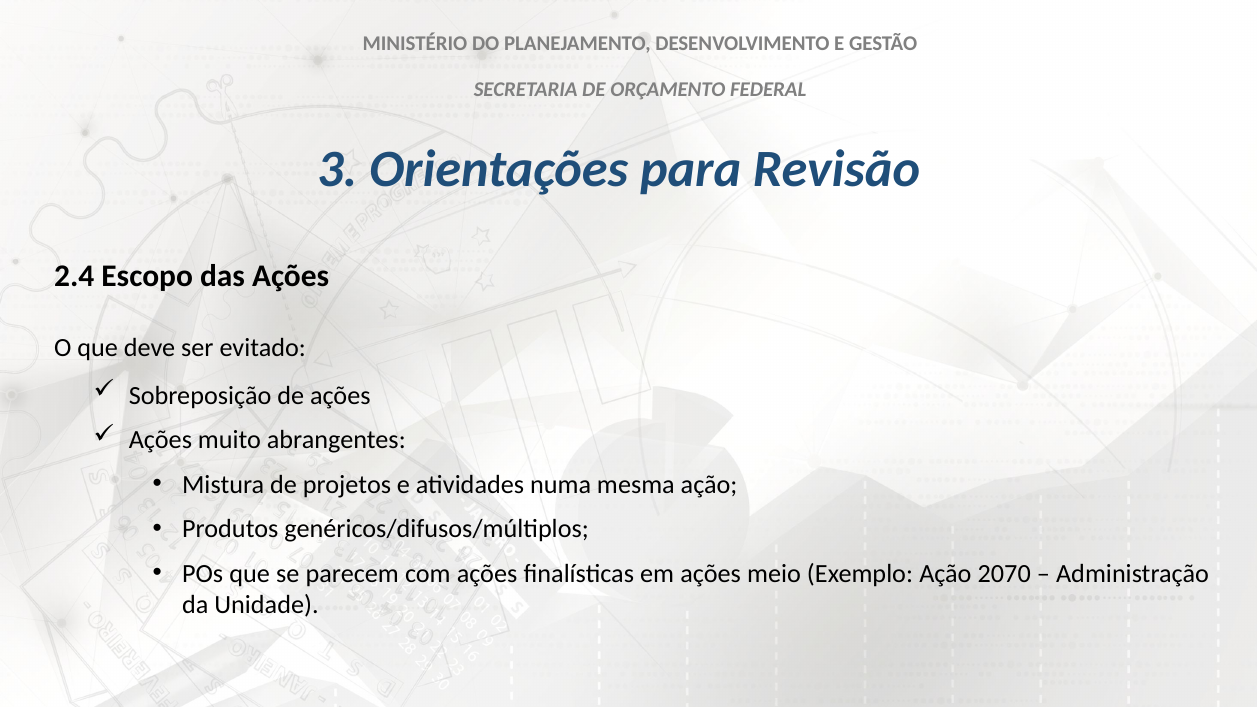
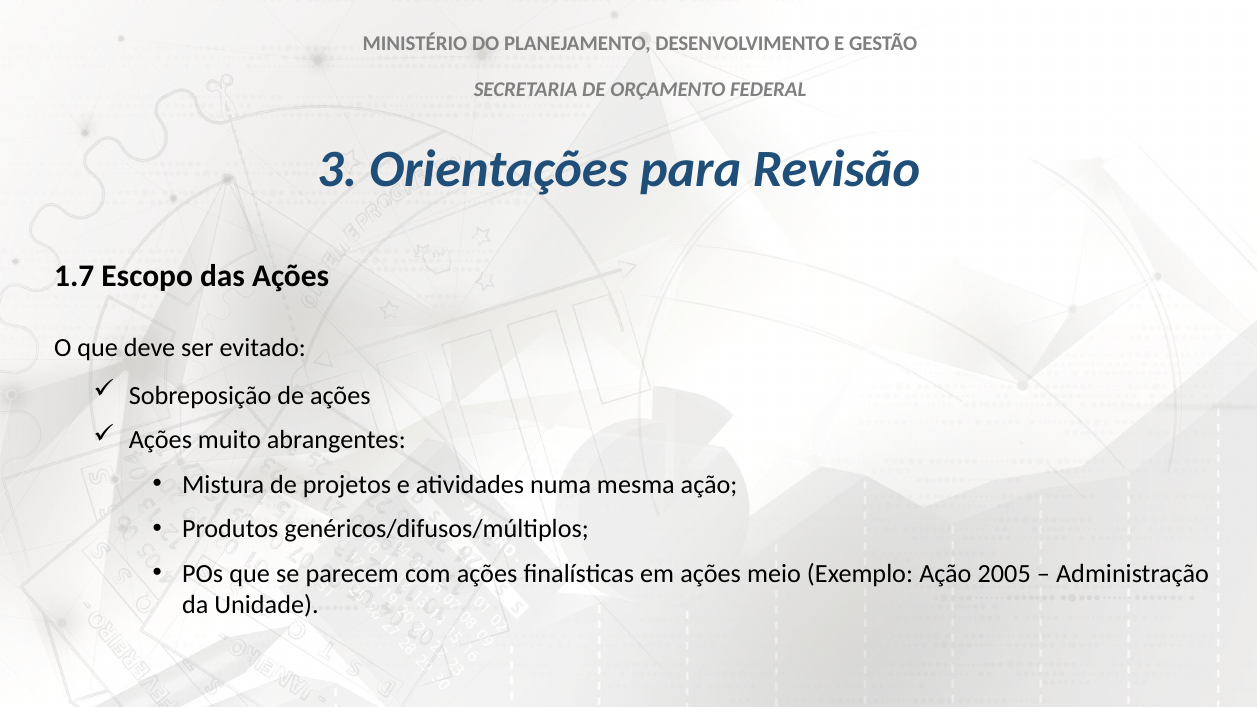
2.4: 2.4 -> 1.7
2070: 2070 -> 2005
